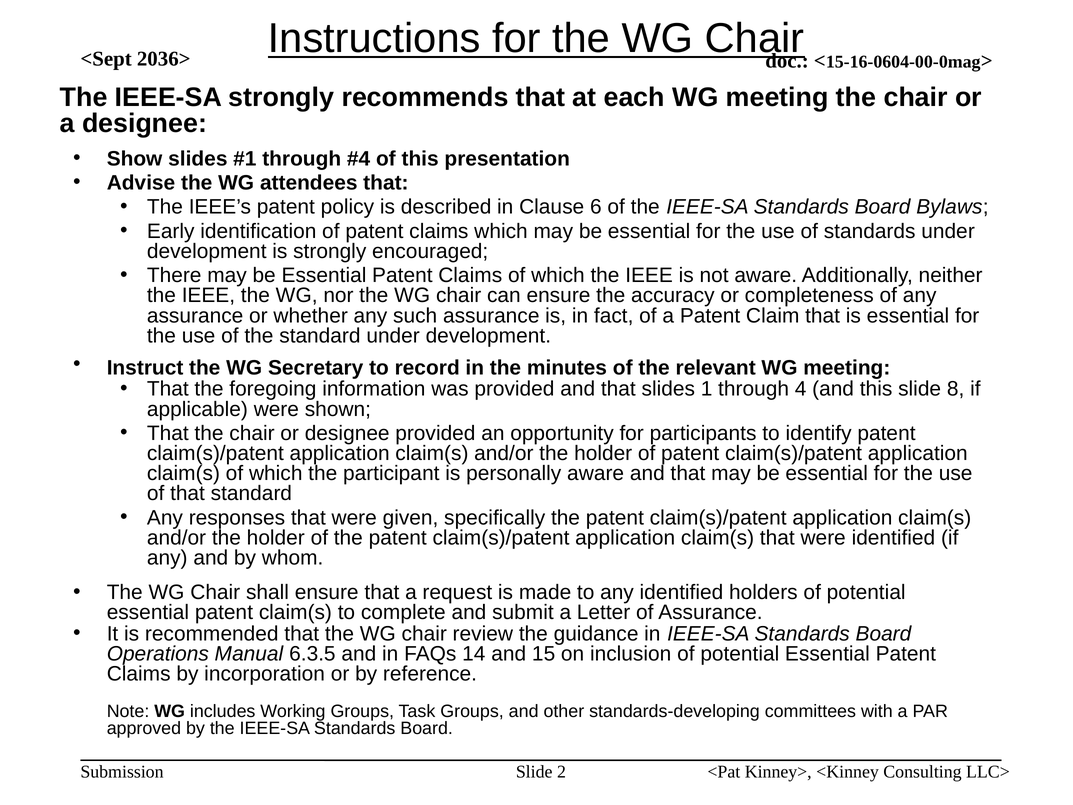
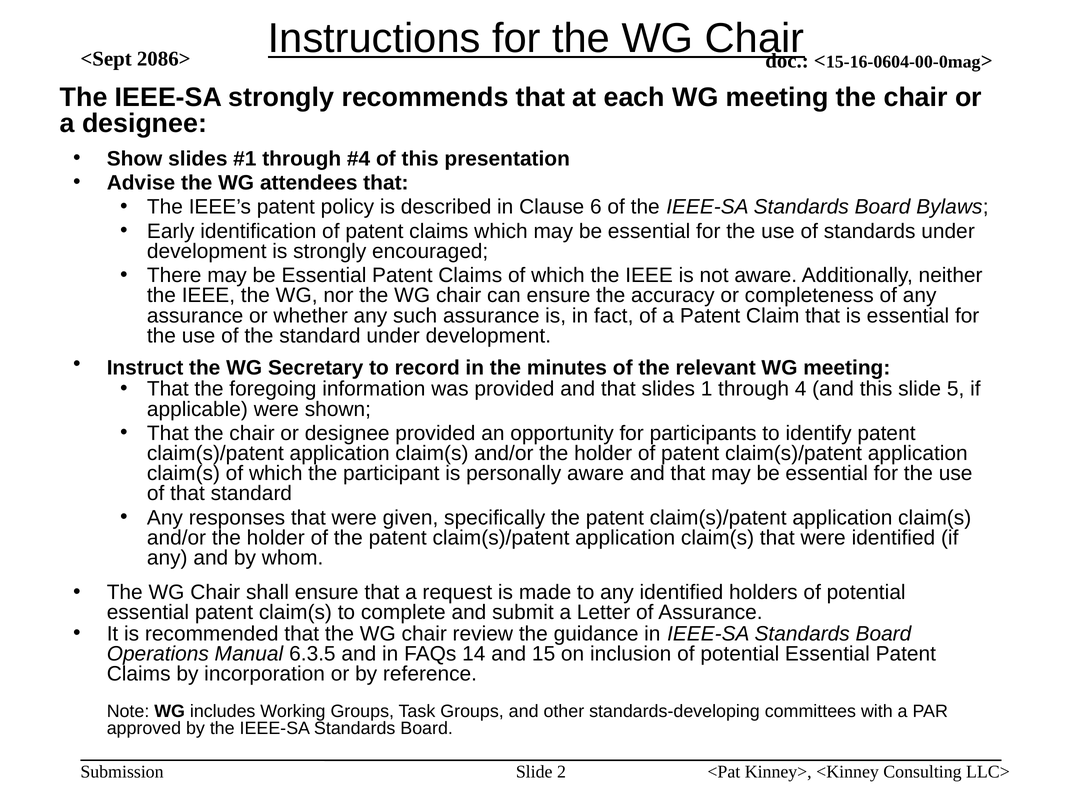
2036>: 2036> -> 2086>
8: 8 -> 5
